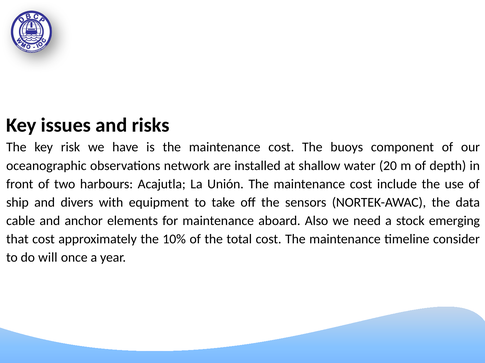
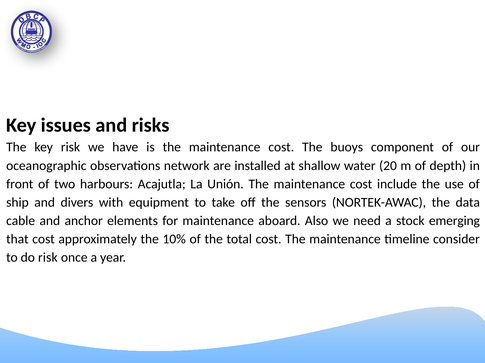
do will: will -> risk
